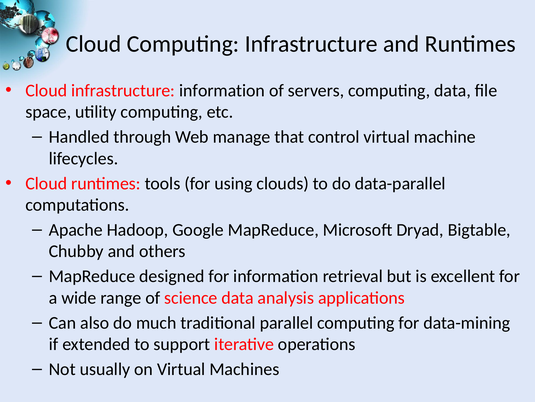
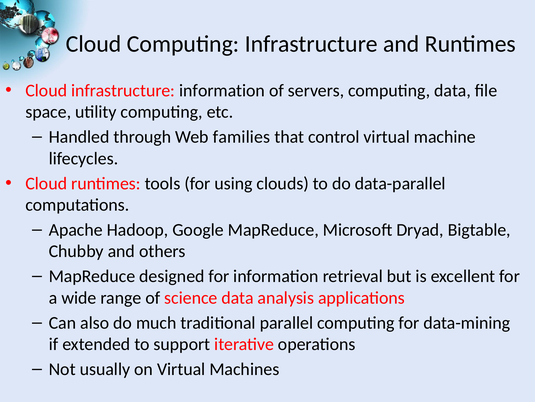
manage: manage -> families
